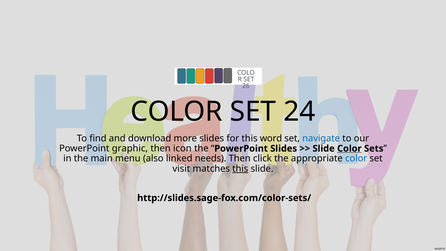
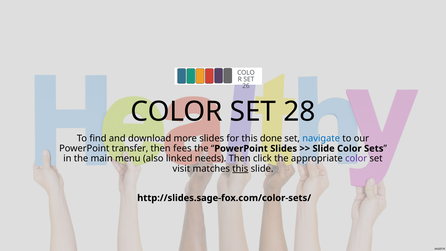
24: 24 -> 28
word: word -> done
graphic: graphic -> transfer
icon: icon -> fees
Color at (349, 148) underline: present -> none
color at (356, 158) colour: blue -> purple
